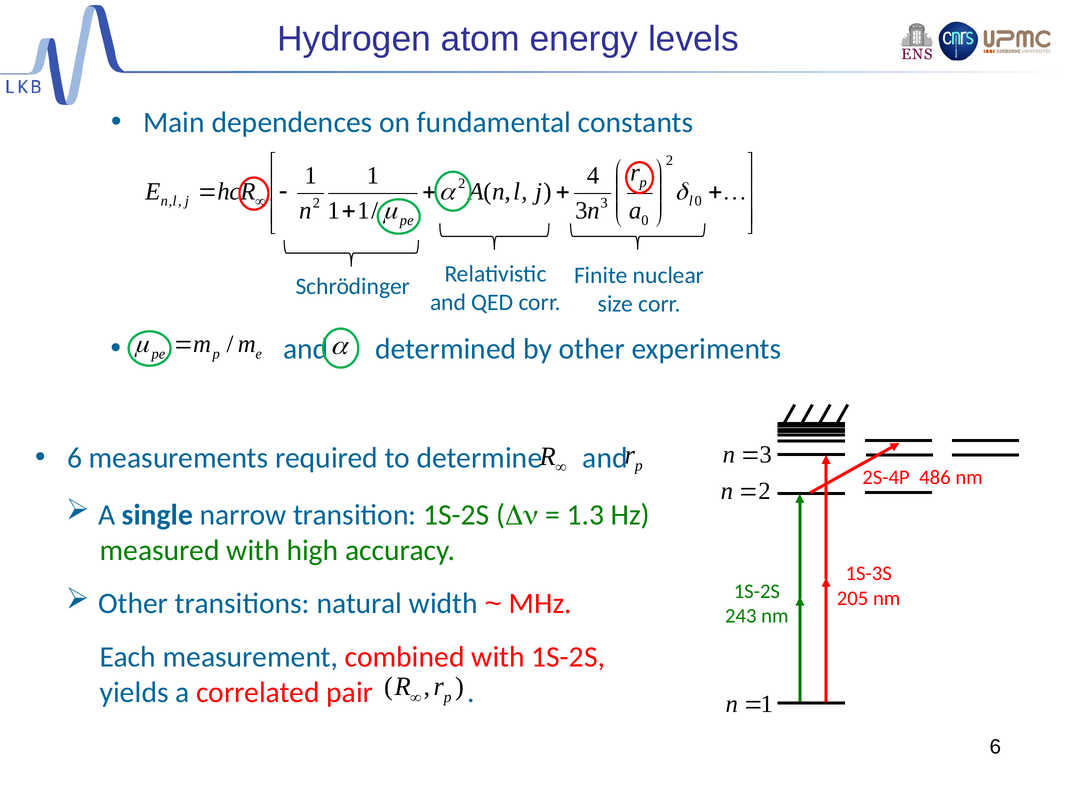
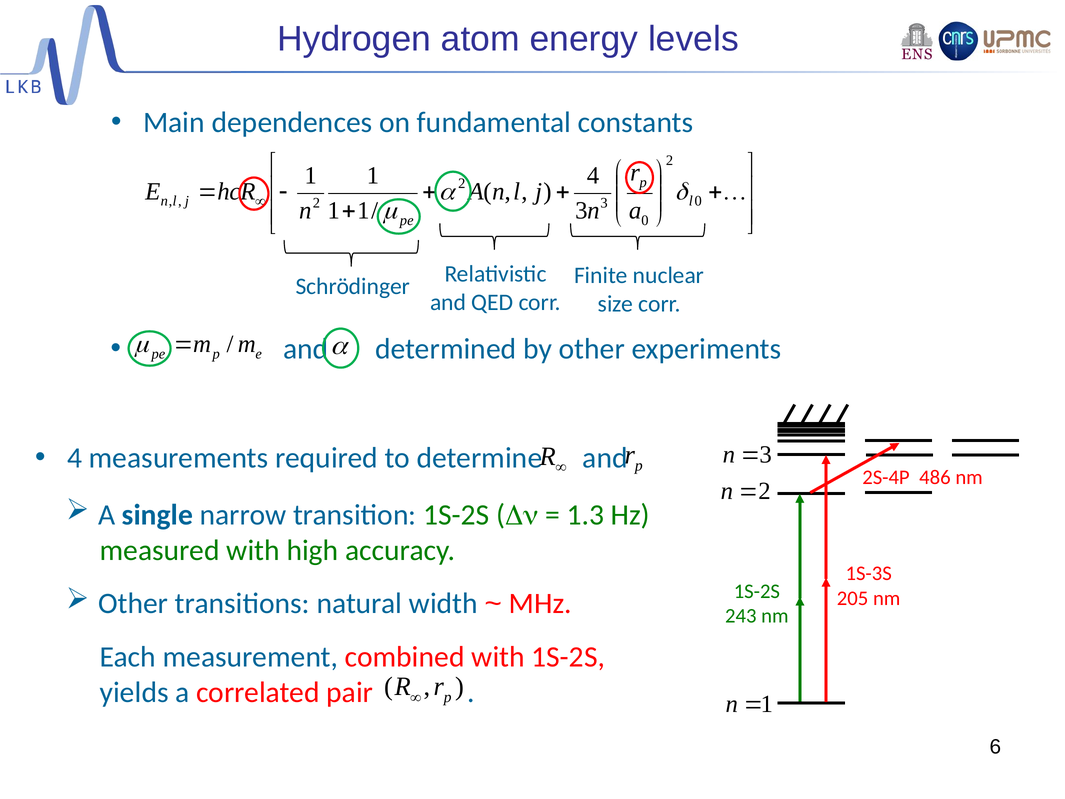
6 at (75, 458): 6 -> 4
